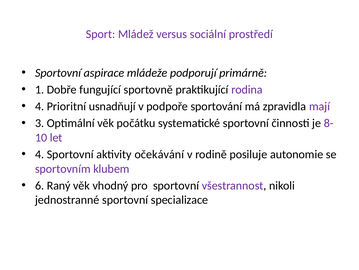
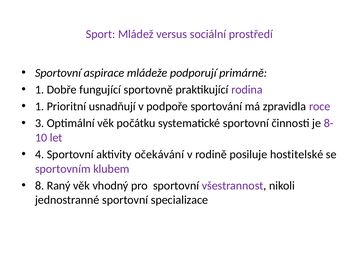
4 at (40, 106): 4 -> 1
mají: mají -> roce
autonomie: autonomie -> hostitelské
6: 6 -> 8
